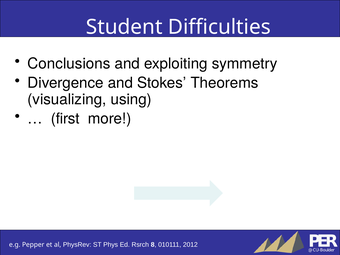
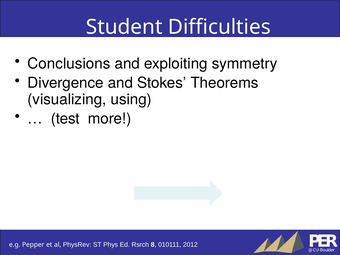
first: first -> test
